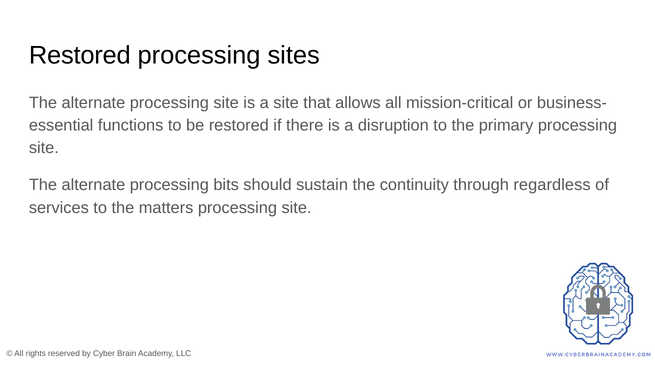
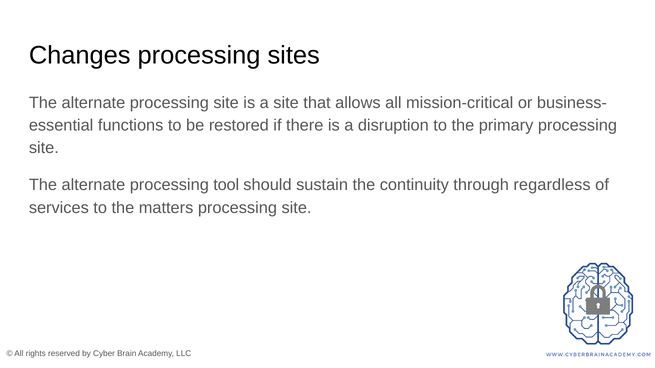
Restored at (80, 55): Restored -> Changes
bits: bits -> tool
